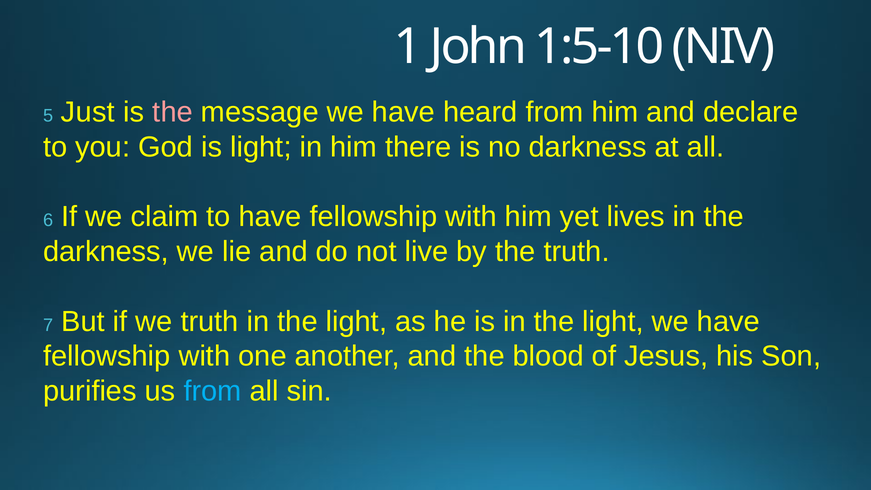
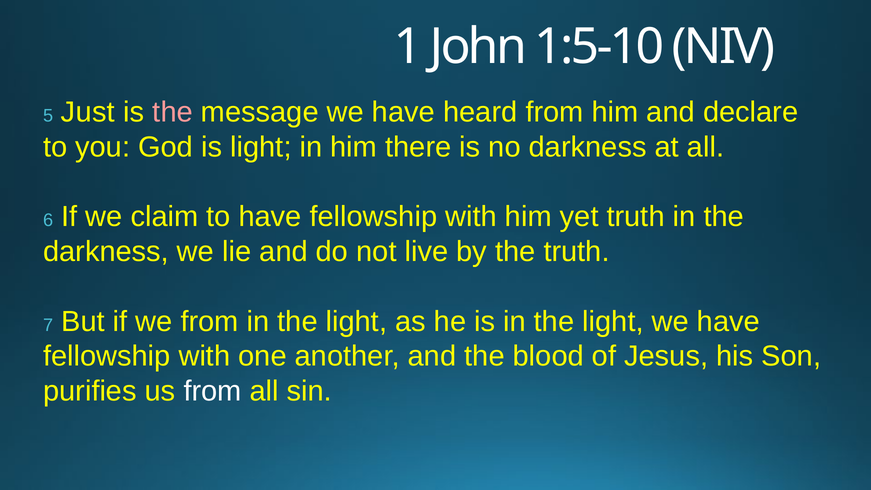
yet lives: lives -> truth
we truth: truth -> from
from at (213, 391) colour: light blue -> white
